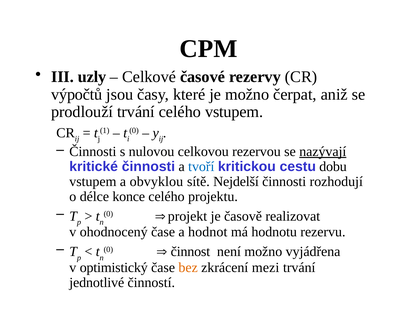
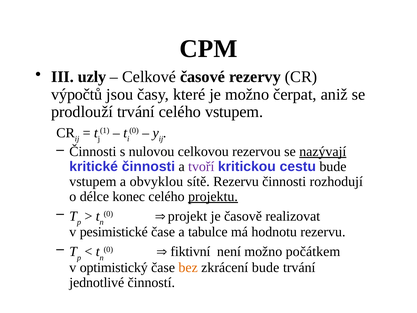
tvoří colour: blue -> purple
cestu dobu: dobu -> bude
sítě Nejdelší: Nejdelší -> Rezervu
konce: konce -> konec
projektu underline: none -> present
ohodnocený: ohodnocený -> pesimistické
hodnot: hodnot -> tabulce
činnost: činnost -> fiktivní
vyjádřena: vyjádřena -> počátkem
zkrácení mezi: mezi -> bude
